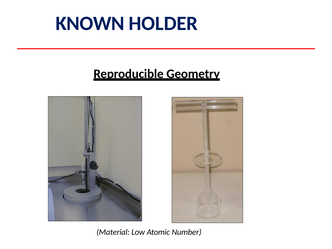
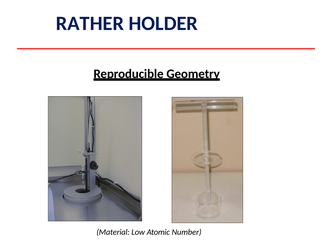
KNOWN: KNOWN -> RATHER
